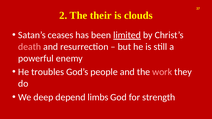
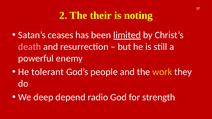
clouds: clouds -> noting
troubles: troubles -> tolerant
work colour: pink -> yellow
limbs: limbs -> radio
